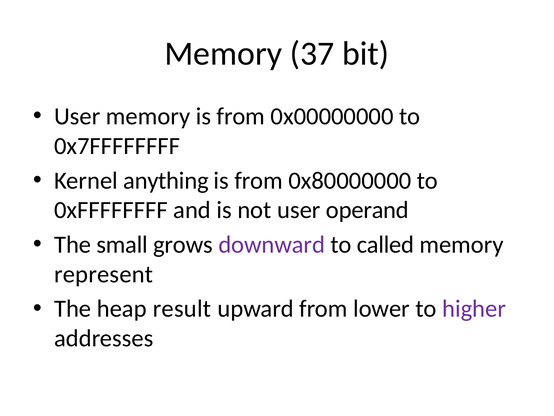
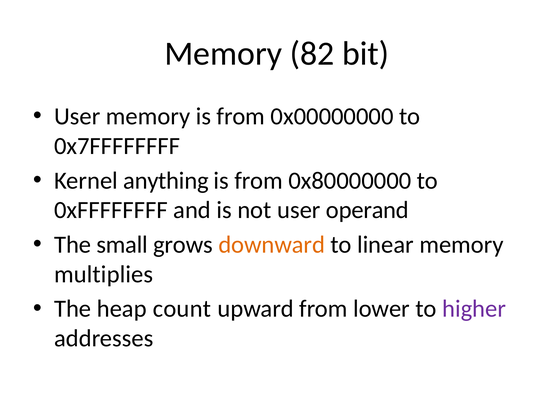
37: 37 -> 82
downward colour: purple -> orange
called: called -> linear
represent: represent -> multiplies
result: result -> count
